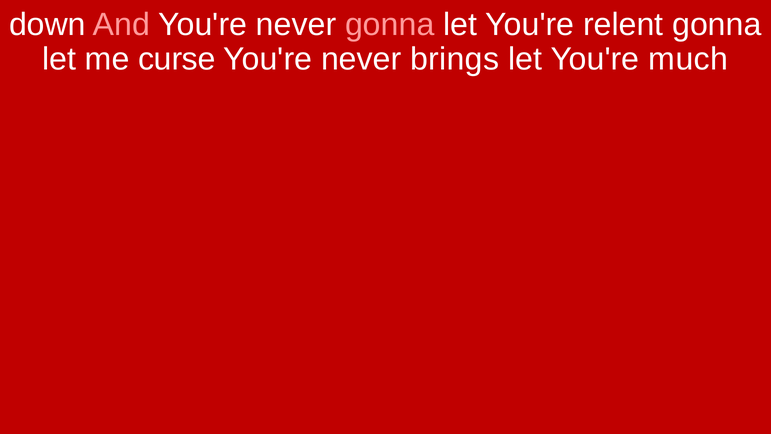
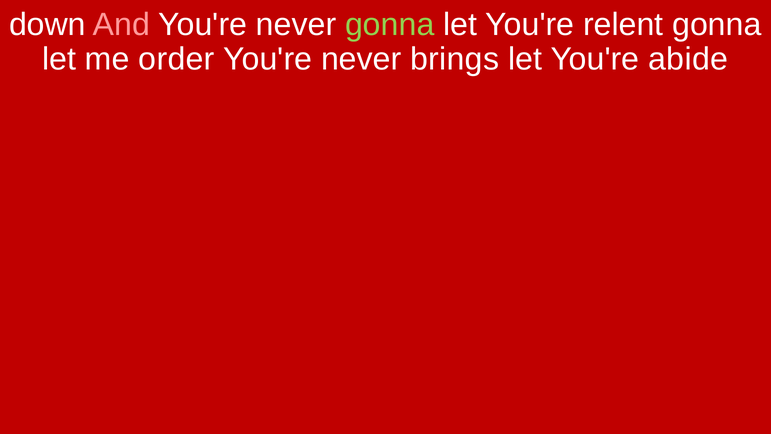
gonna at (390, 24) colour: pink -> light green
curse: curse -> order
much: much -> abide
